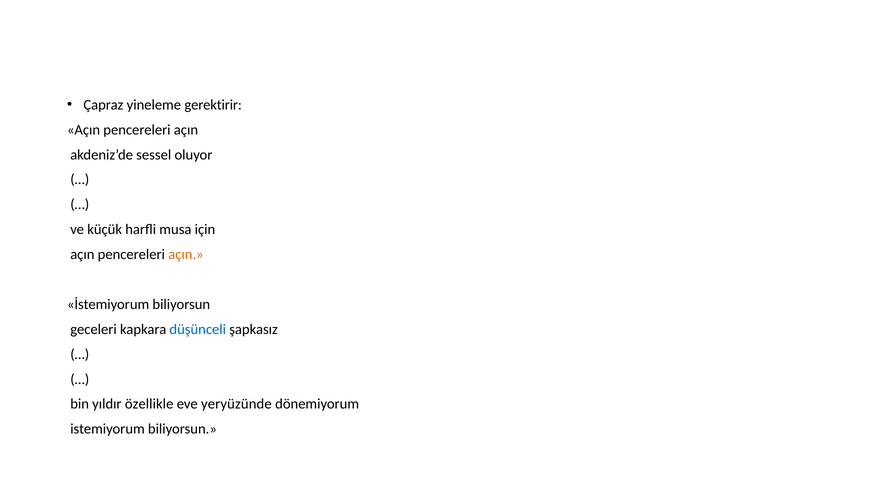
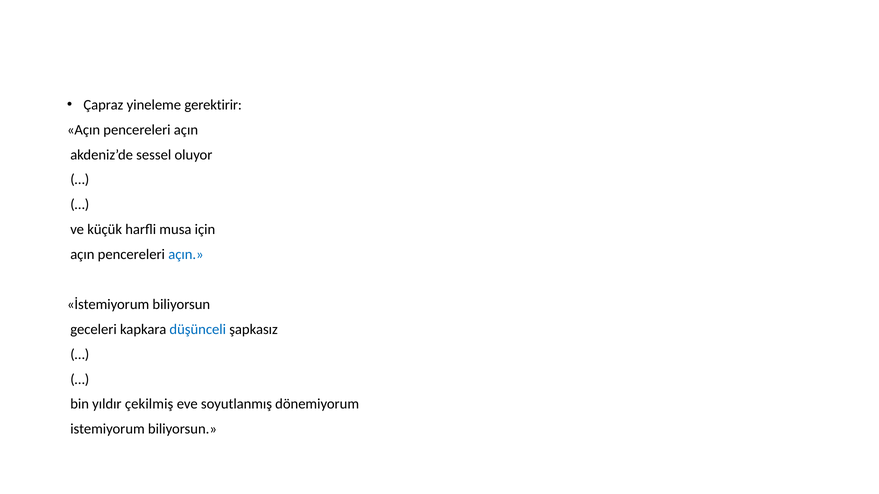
açın at (186, 255) colour: orange -> blue
özellikle: özellikle -> çekilmiş
yeryüzünde: yeryüzünde -> soyutlanmış
